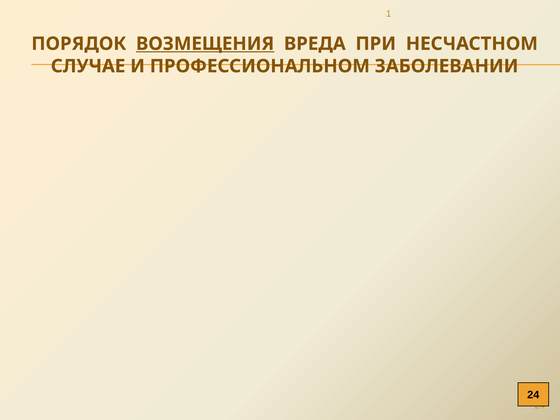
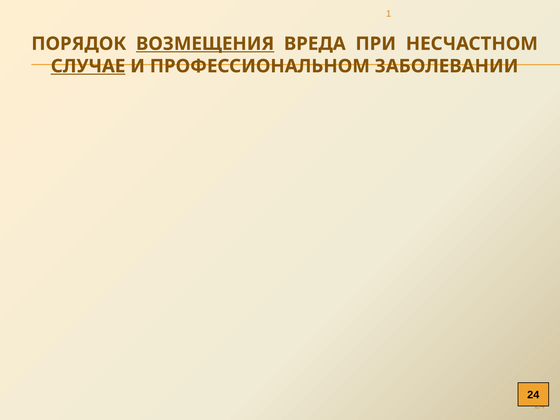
СЛУЧАЕ underline: none -> present
